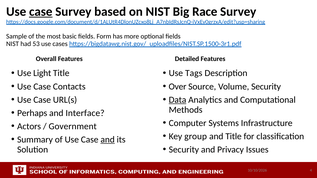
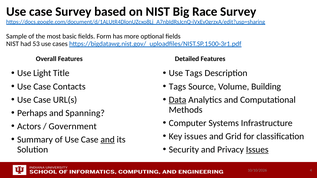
case at (41, 12) underline: present -> none
Over at (178, 87): Over -> Tags
Volume Security: Security -> Building
Interface: Interface -> Spanning
Key group: group -> issues
and Title: Title -> Grid
Issues at (257, 150) underline: none -> present
